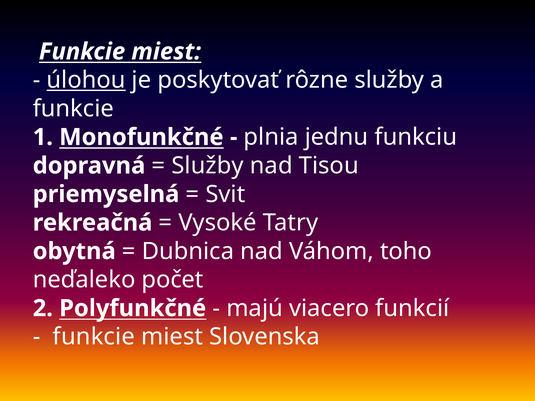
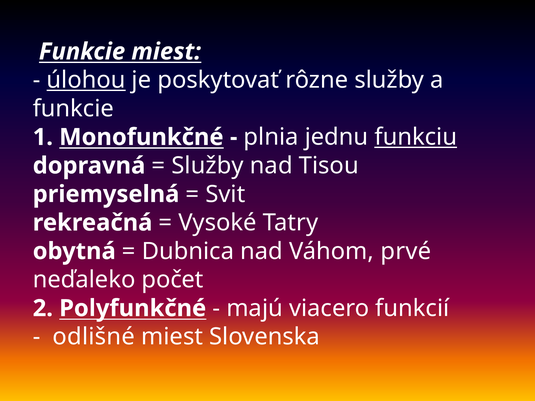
funkciu underline: none -> present
toho: toho -> prvé
funkcie at (94, 337): funkcie -> odlišné
